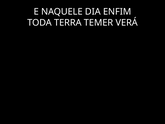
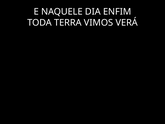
TEMER: TEMER -> VIMOS
